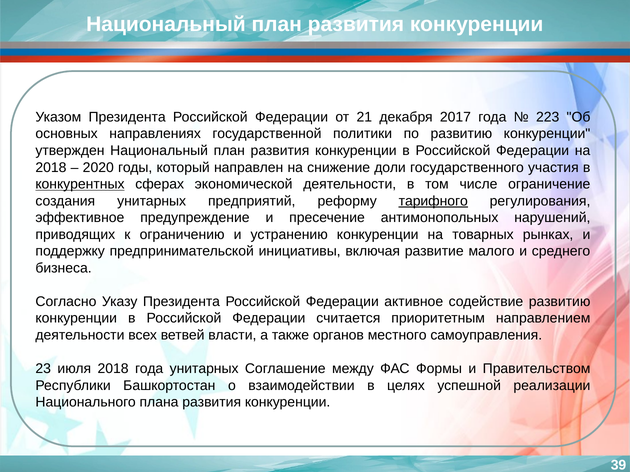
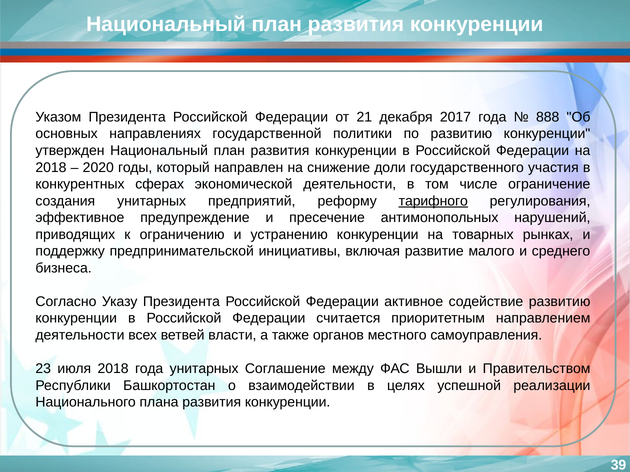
223: 223 -> 888
конкурентных underline: present -> none
Формы: Формы -> Вышли
